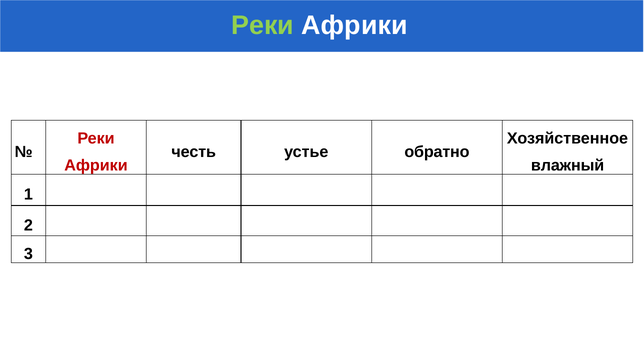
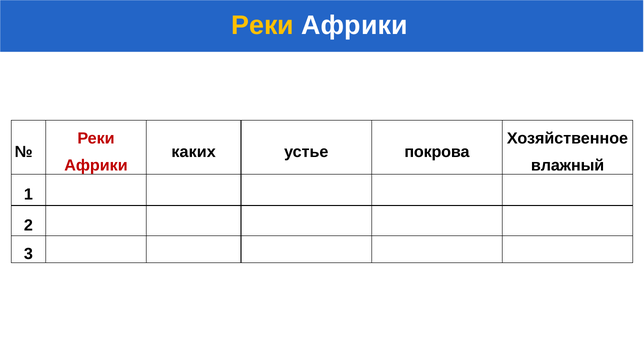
Реки at (263, 25) colour: light green -> yellow
честь: честь -> каких
обратно: обратно -> покрова
